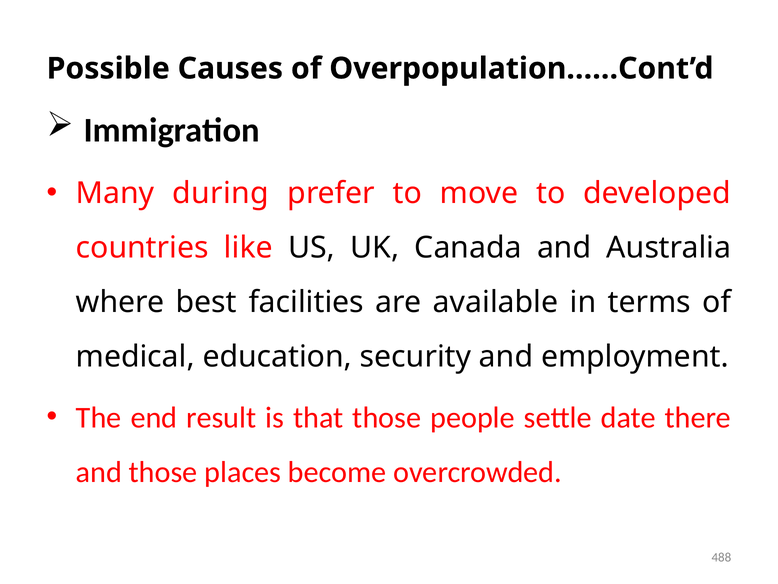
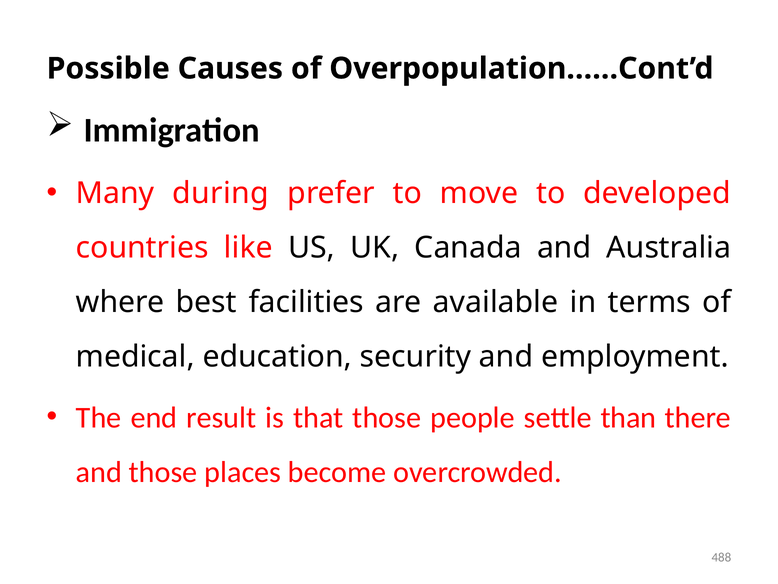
date: date -> than
